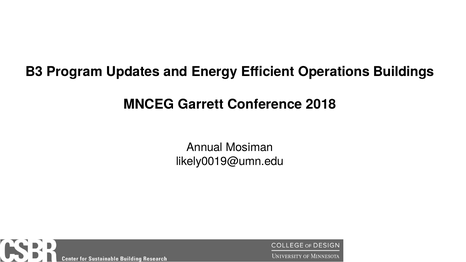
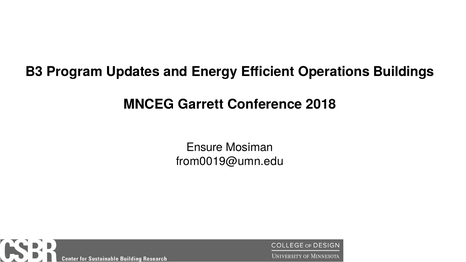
Annual: Annual -> Ensure
likely0019@umn.edu: likely0019@umn.edu -> from0019@umn.edu
